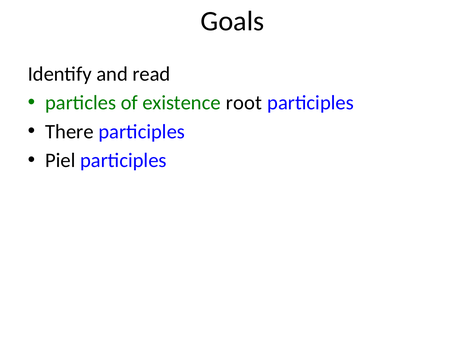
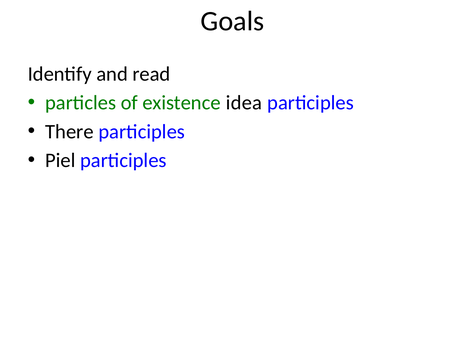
root: root -> idea
